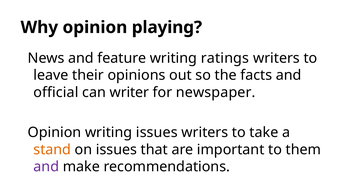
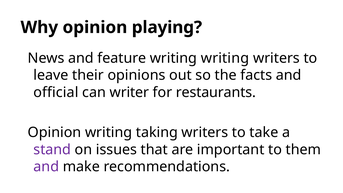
writing ratings: ratings -> writing
newspaper: newspaper -> restaurants
writing issues: issues -> taking
stand colour: orange -> purple
